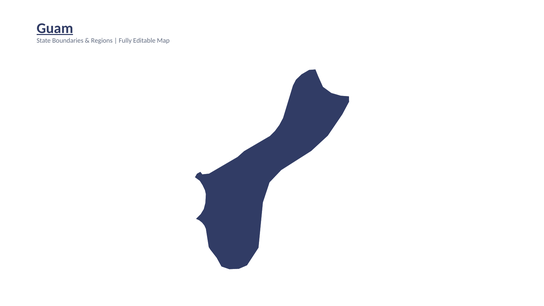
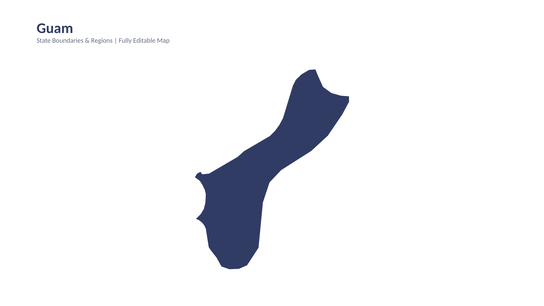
Guam underline: present -> none
